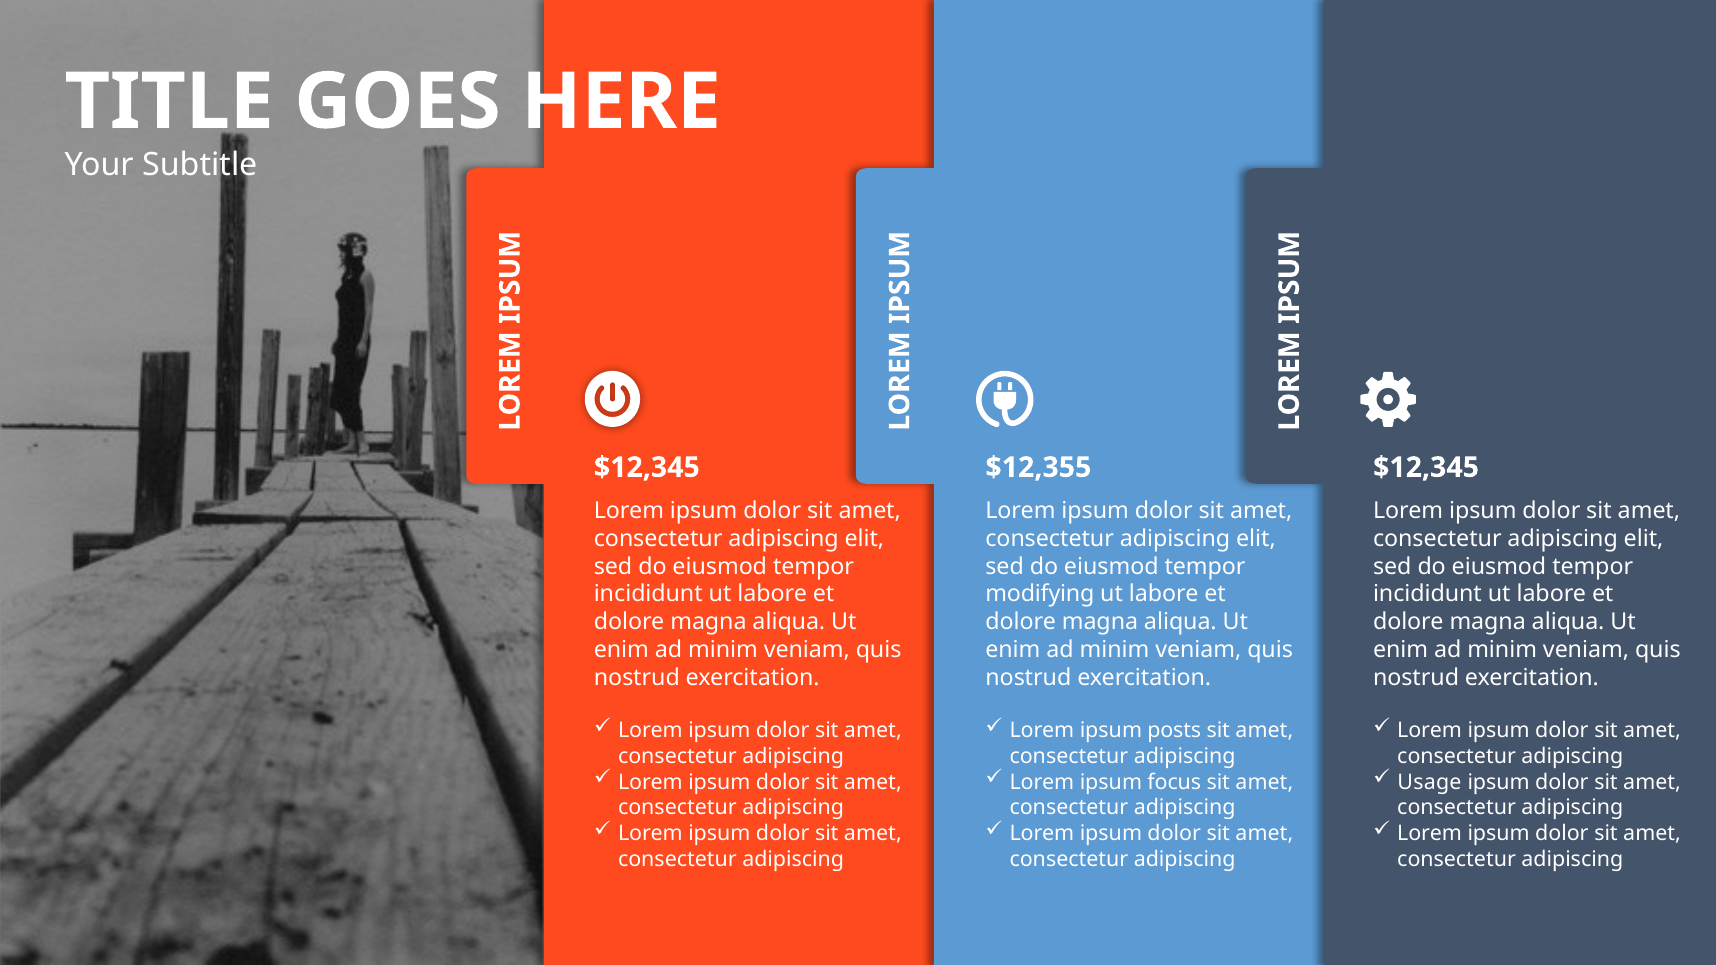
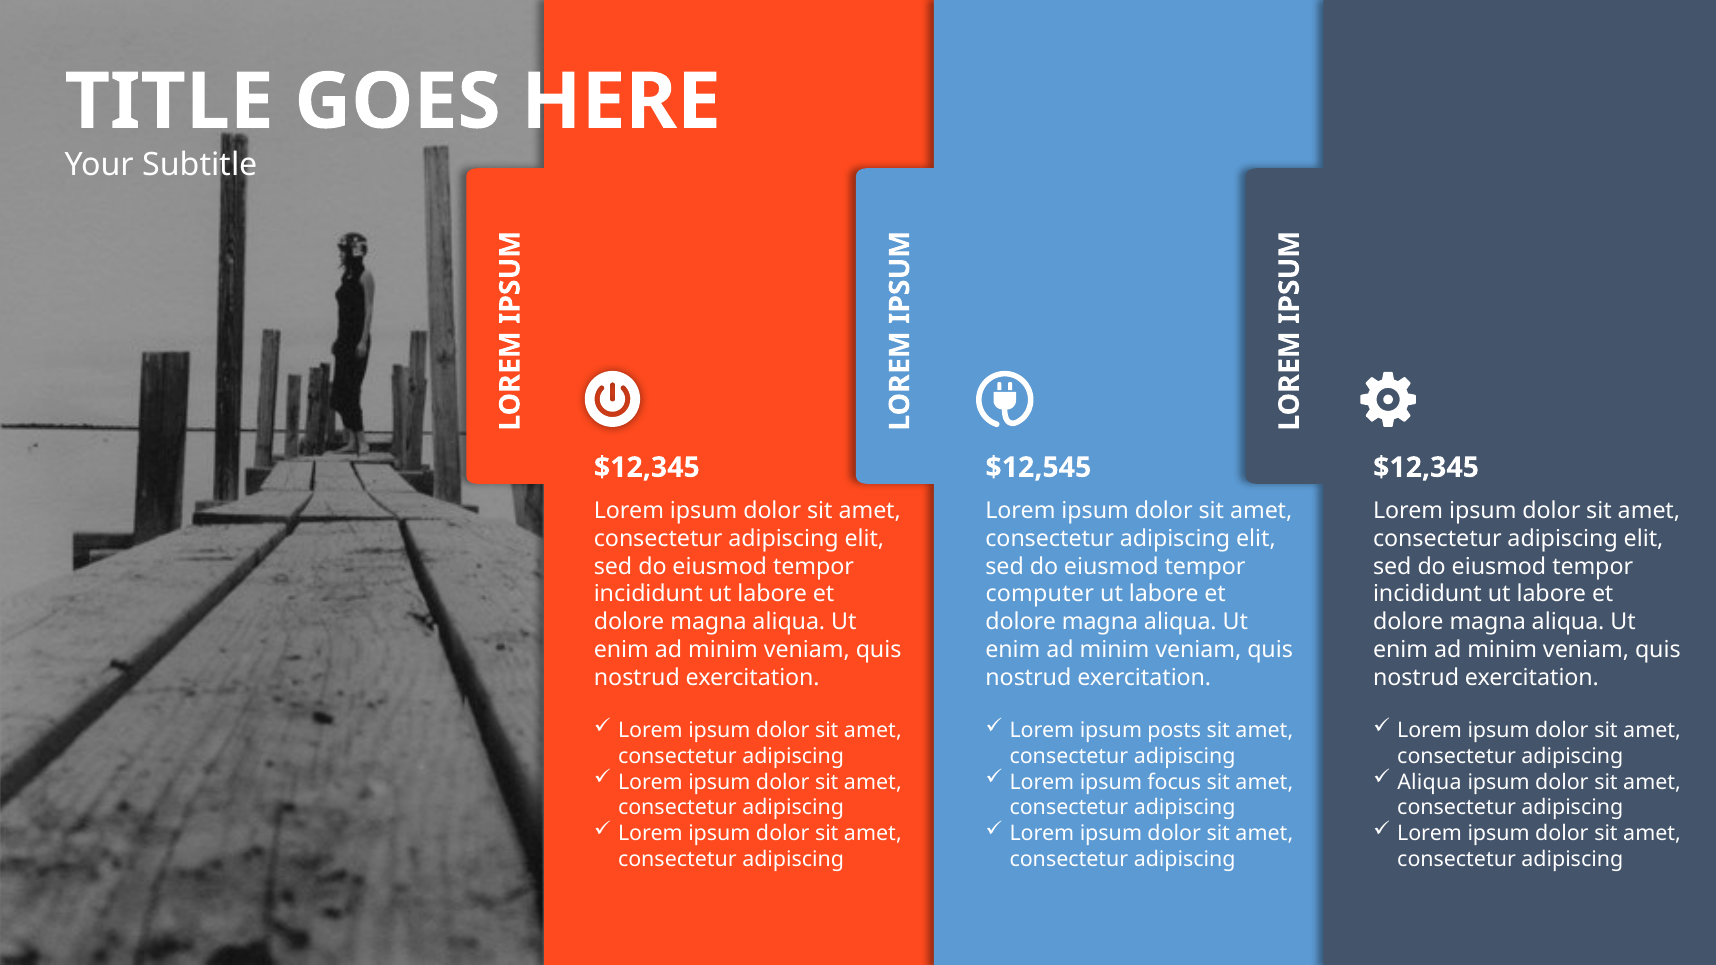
$12,355: $12,355 -> $12,545
modifying: modifying -> computer
Usage at (1429, 782): Usage -> Aliqua
